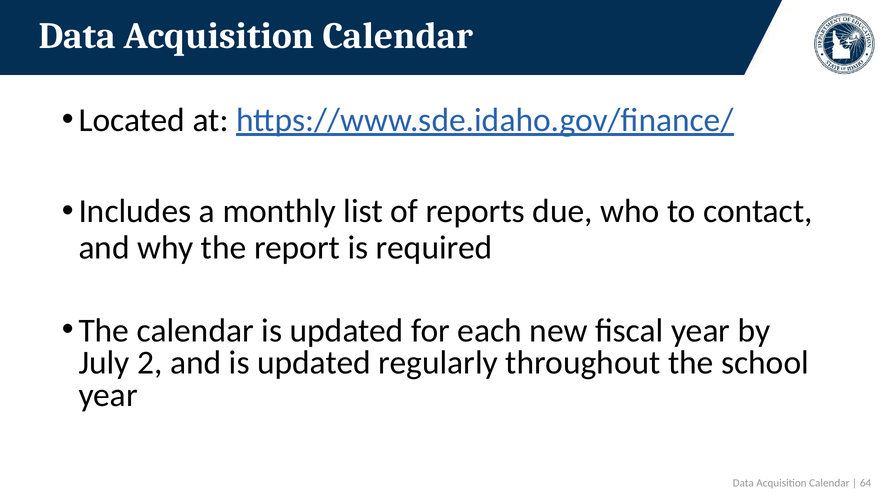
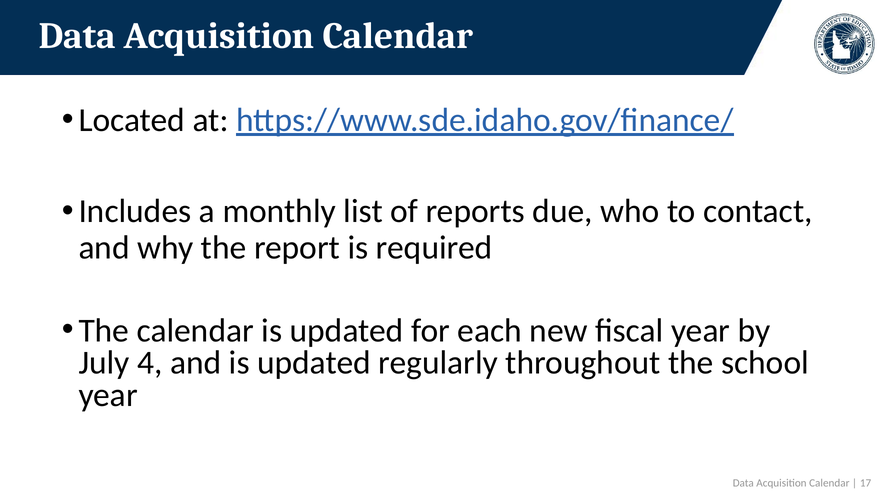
2: 2 -> 4
64: 64 -> 17
